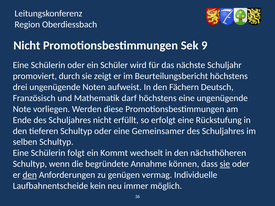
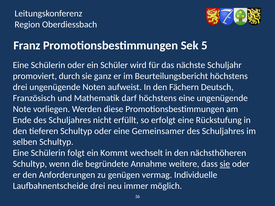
Nicht at (27, 46): Nicht -> Franz
9: 9 -> 5
zeigt: zeigt -> ganz
können: können -> weitere
den at (30, 175) underline: present -> none
Laufbahnentscheide kein: kein -> drei
